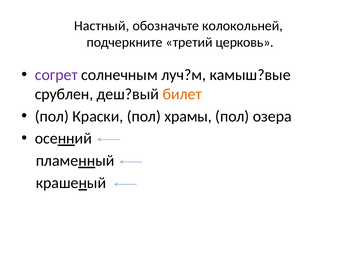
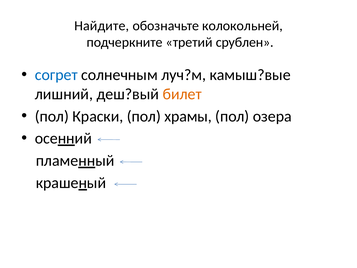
Настный: Настный -> Найдите
церковь: церковь -> срублен
согрет colour: purple -> blue
срублен: срублен -> лишний
